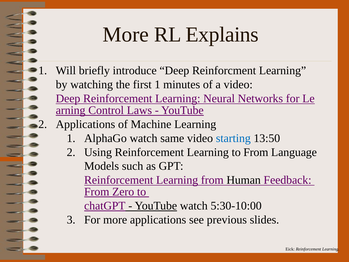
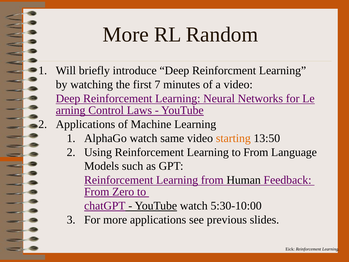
Explains: Explains -> Random
first 1: 1 -> 7
starting colour: blue -> orange
